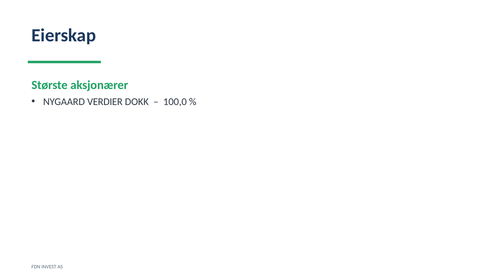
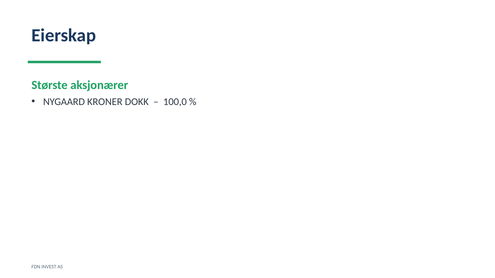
VERDIER: VERDIER -> KRONER
